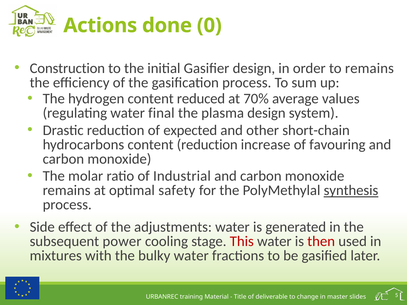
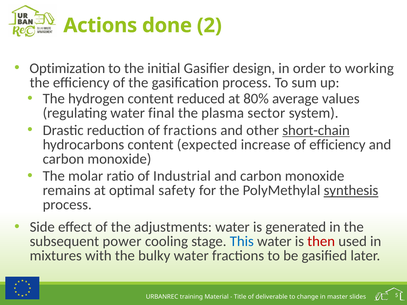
0: 0 -> 2
Construction: Construction -> Optimization
to remains: remains -> working
70%: 70% -> 80%
plasma design: design -> sector
of expected: expected -> fractions
short-chain underline: none -> present
content reduction: reduction -> expected
of favouring: favouring -> efficiency
This colour: red -> blue
